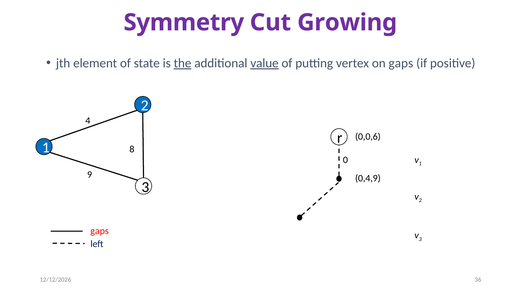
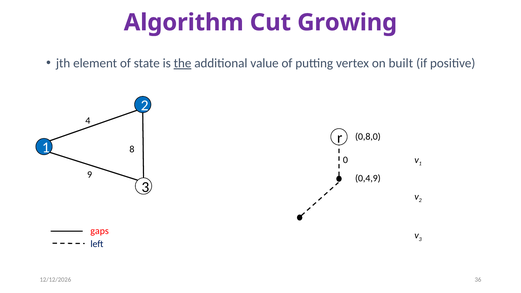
Symmetry: Symmetry -> Algorithm
value underline: present -> none
on gaps: gaps -> built
0,0,6: 0,0,6 -> 0,8,0
